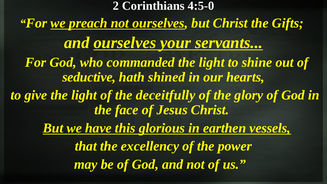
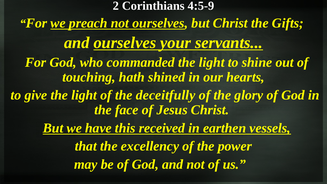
4:5-0: 4:5-0 -> 4:5-9
seductive: seductive -> touching
glorious: glorious -> received
